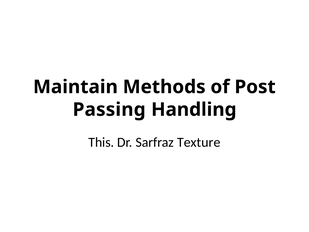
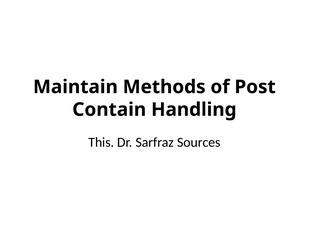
Passing: Passing -> Contain
Texture: Texture -> Sources
